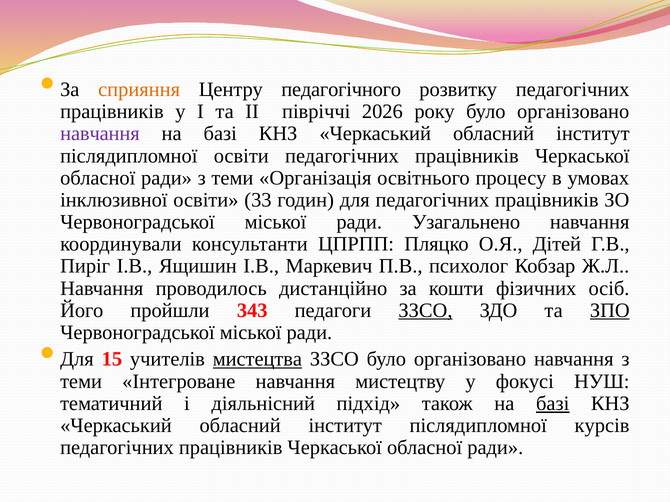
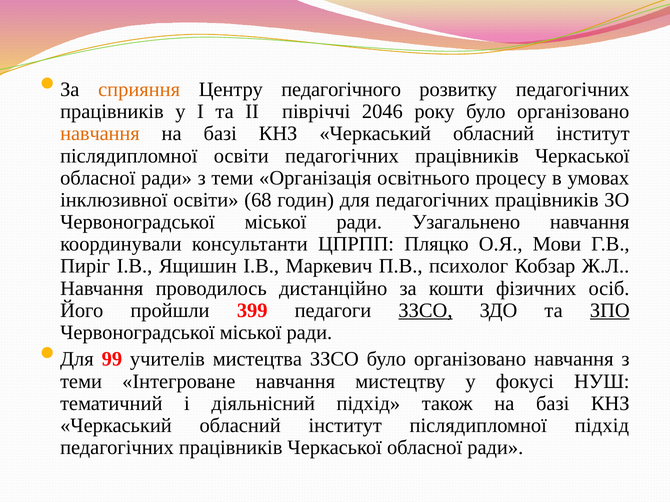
2026: 2026 -> 2046
навчання at (100, 134) colour: purple -> orange
33: 33 -> 68
Дітей: Дітей -> Мови
343: 343 -> 399
15: 15 -> 99
мистецтва underline: present -> none
базі at (553, 404) underline: present -> none
післядипломної курсів: курсів -> підхід
